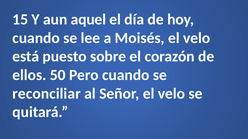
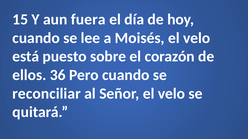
aquel: aquel -> fuera
50: 50 -> 36
